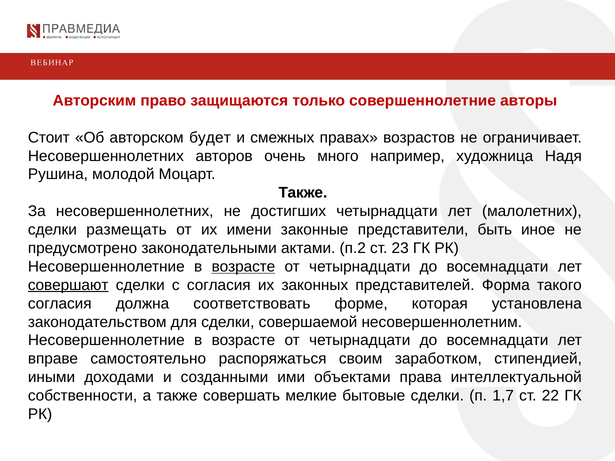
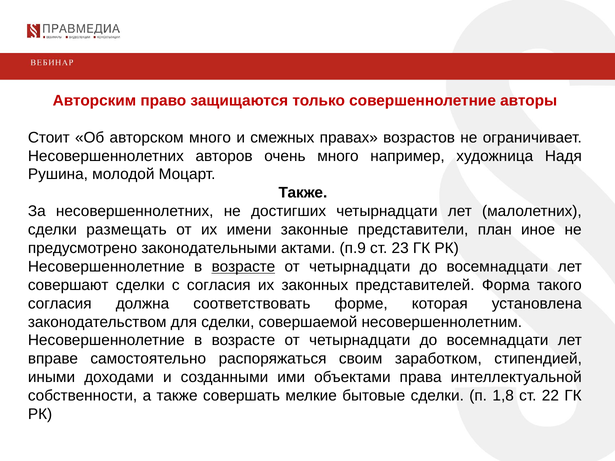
авторском будет: будет -> много
быть: быть -> план
п.2: п.2 -> п.9
совершают underline: present -> none
1,7: 1,7 -> 1,8
